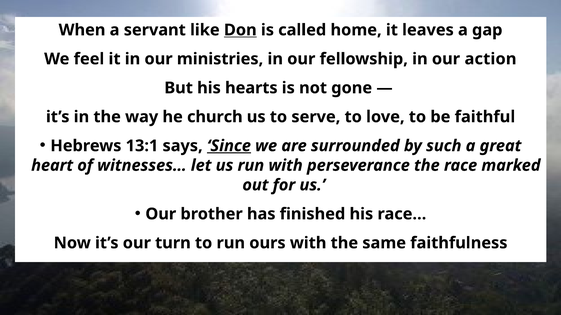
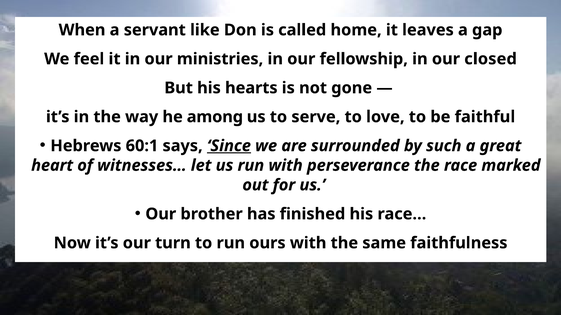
Don underline: present -> none
action: action -> closed
church: church -> among
13:1: 13:1 -> 60:1
